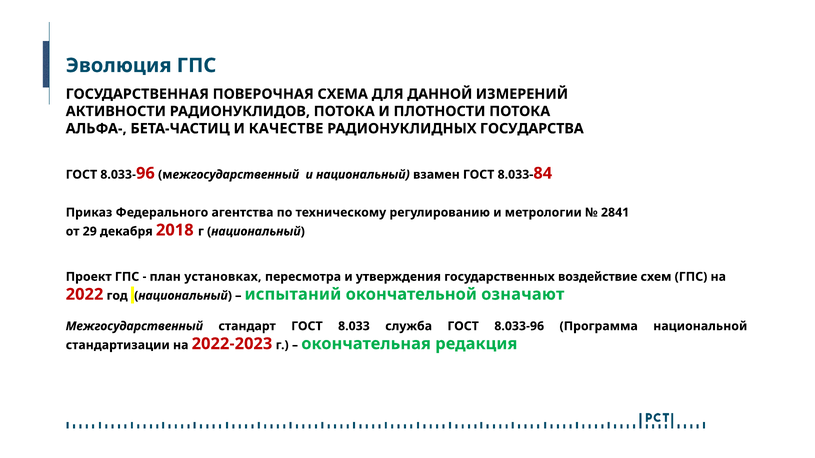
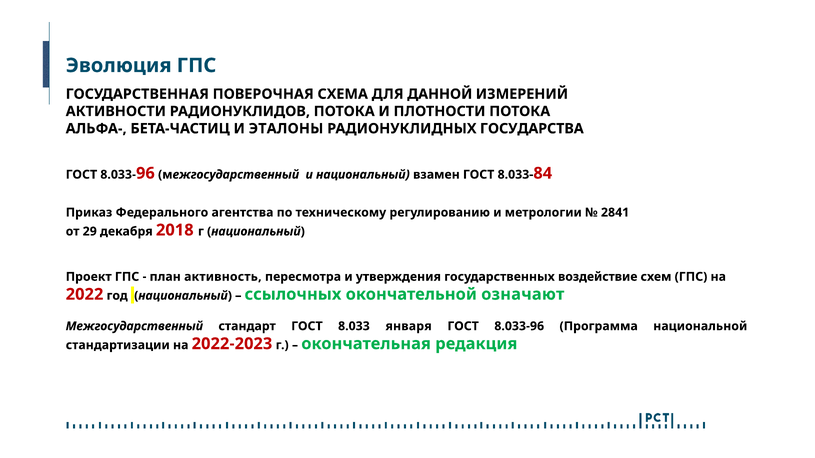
КАЧЕСТВЕ: КАЧЕСТВЕ -> ЭТАЛОНЫ
установках: установках -> активность
испытаний: испытаний -> ссылочных
служба: служба -> января
